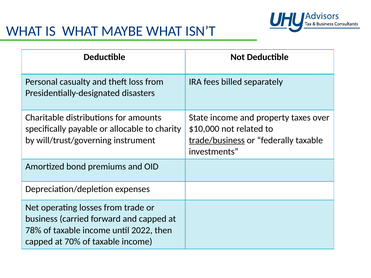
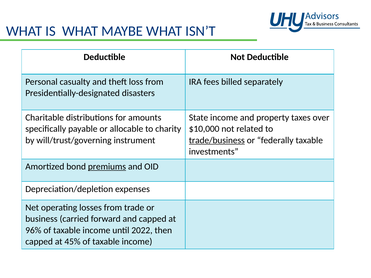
premiums underline: none -> present
78%: 78% -> 96%
70%: 70% -> 45%
